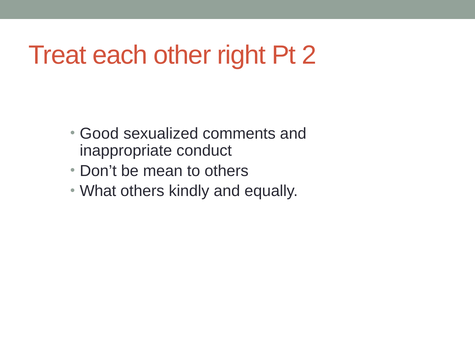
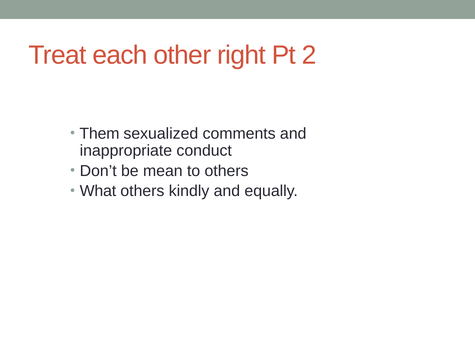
Good: Good -> Them
